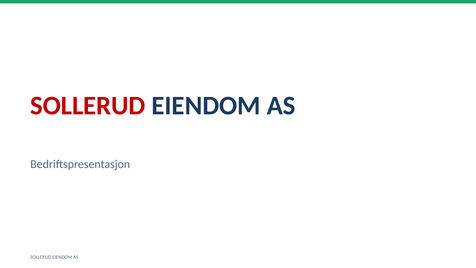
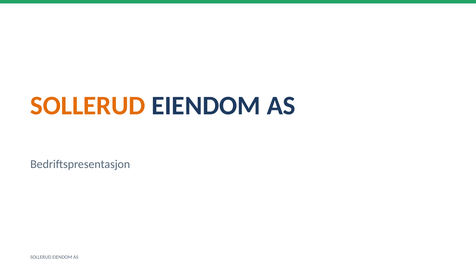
SOLLERUD at (88, 106) colour: red -> orange
